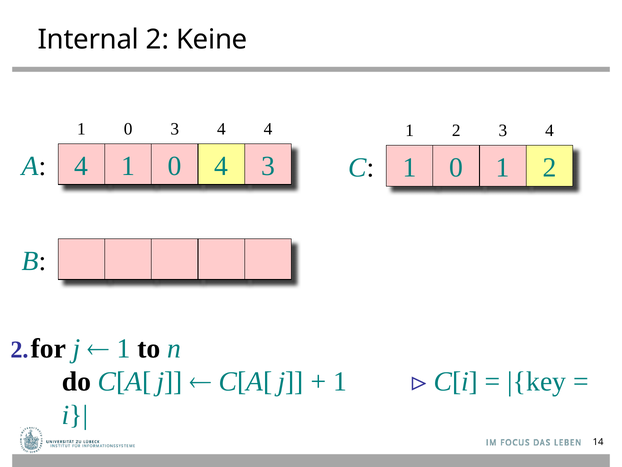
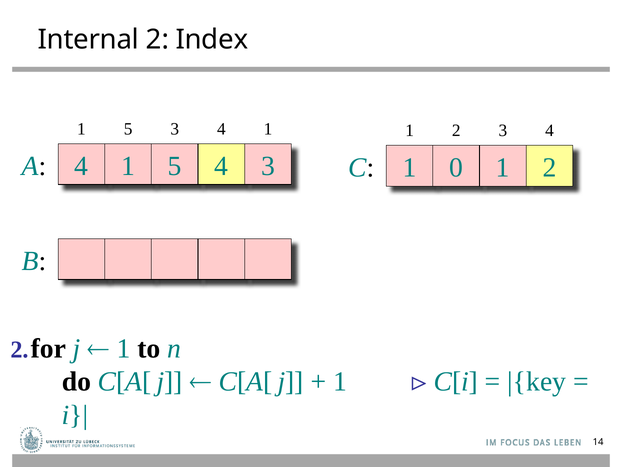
Keine: Keine -> Index
0 at (128, 129): 0 -> 5
3 4 4: 4 -> 1
4 1 0: 0 -> 5
